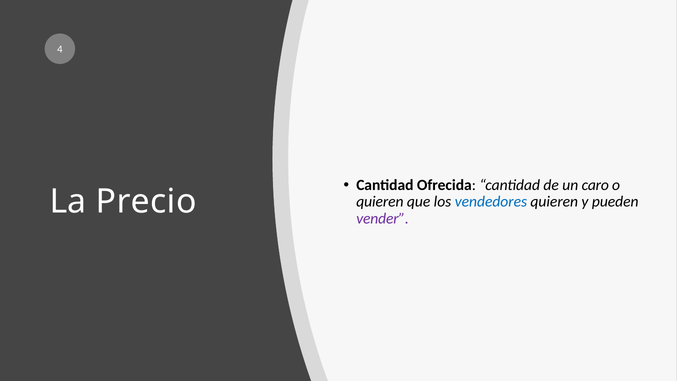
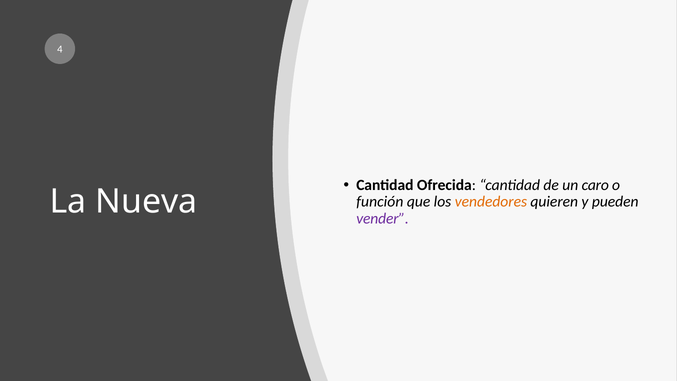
Precio: Precio -> Nueva
quieren at (380, 202): quieren -> función
vendedores colour: blue -> orange
